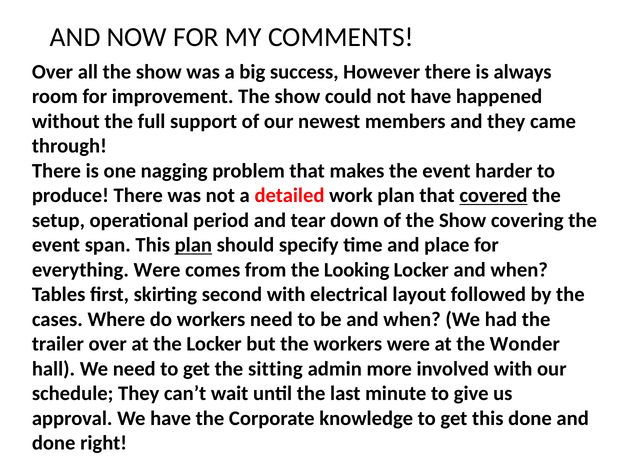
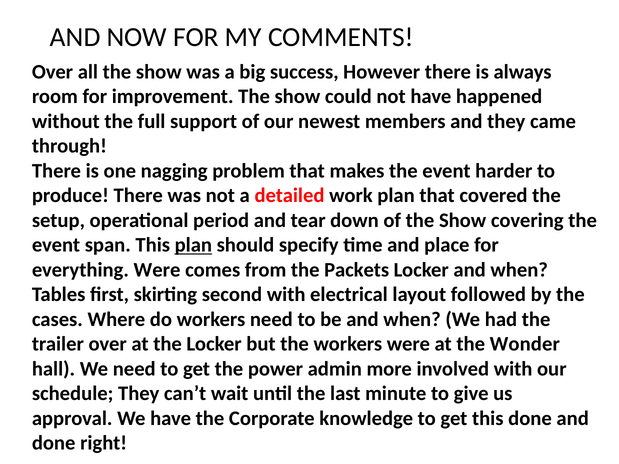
covered underline: present -> none
Looking: Looking -> Packets
sitting: sitting -> power
